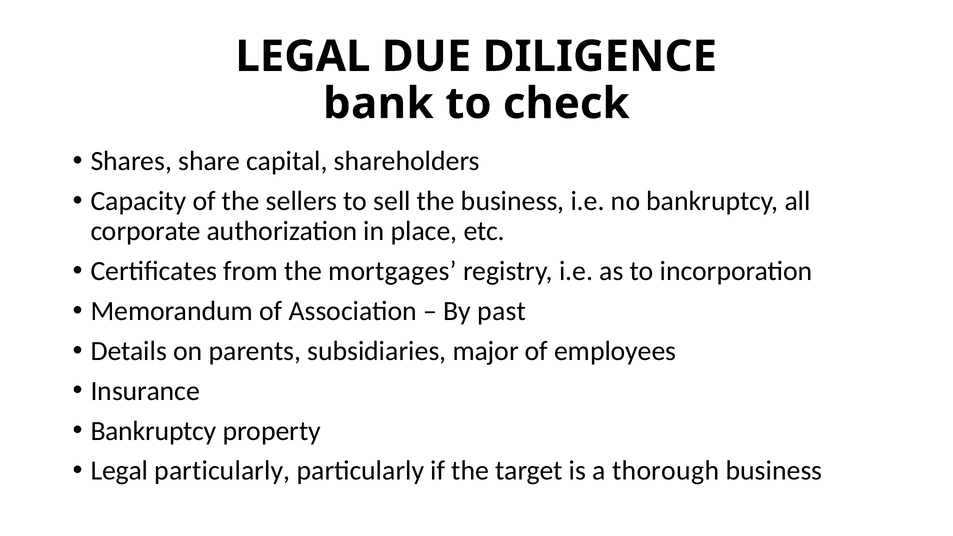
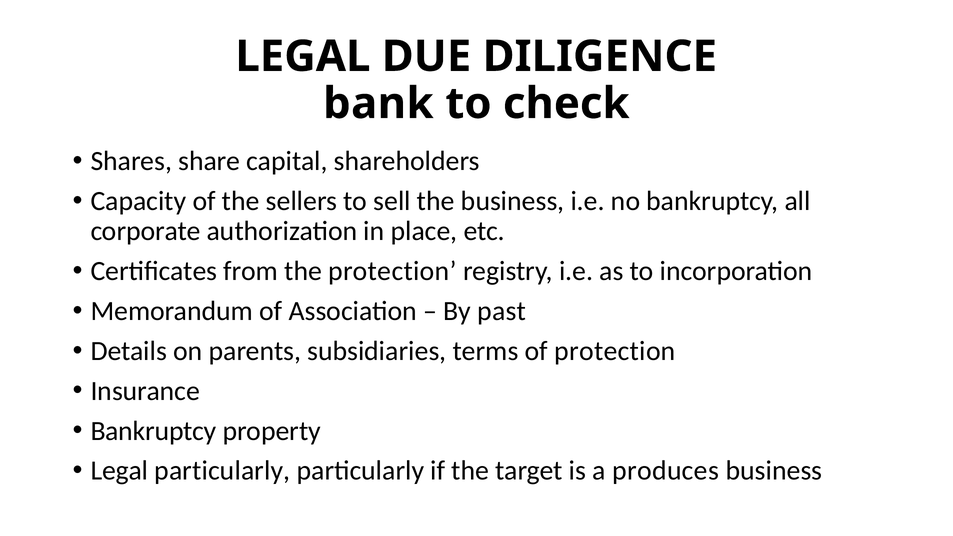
the mortgages: mortgages -> protection
major: major -> terms
of employees: employees -> protection
thorough: thorough -> produces
